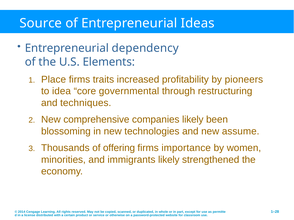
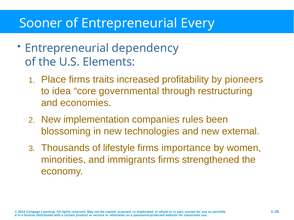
Source: Source -> Sooner
Ideas: Ideas -> Every
techniques: techniques -> economies
comprehensive: comprehensive -> implementation
companies likely: likely -> rules
assume: assume -> external
offering: offering -> lifestyle
immigrants likely: likely -> firms
